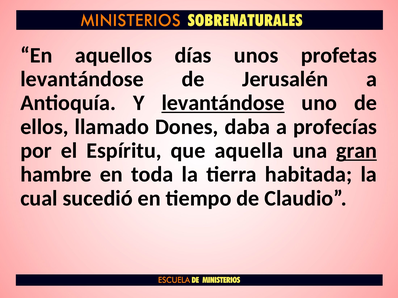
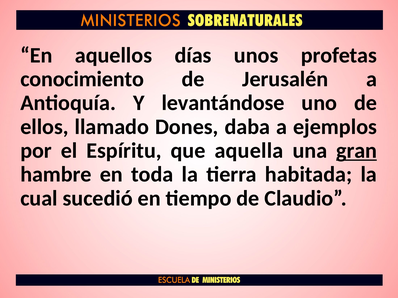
levantándose at (82, 79): levantándose -> conocimiento
levantándose at (223, 103) underline: present -> none
profecías: profecías -> ejemplos
